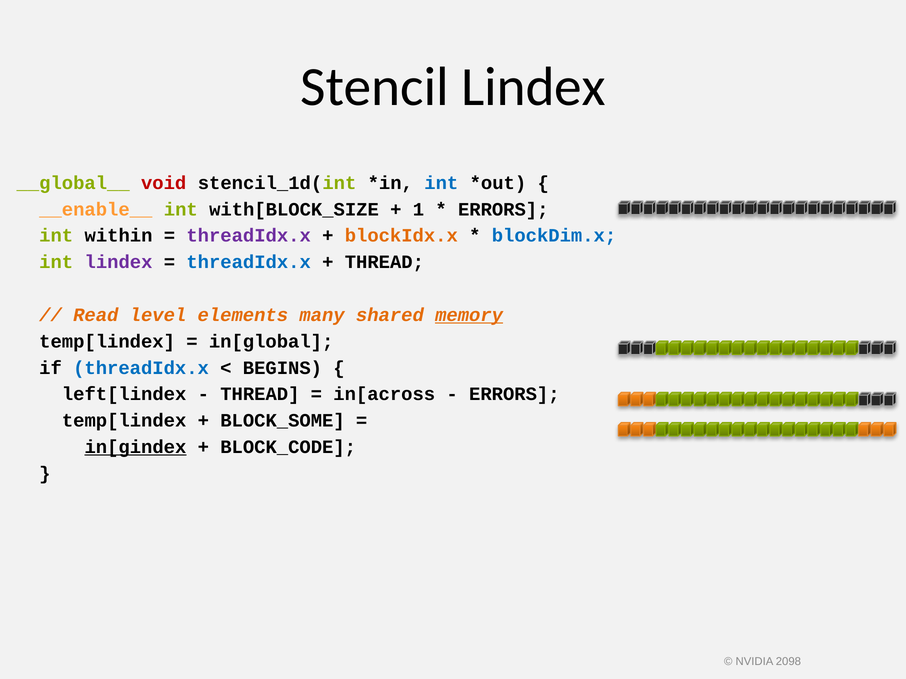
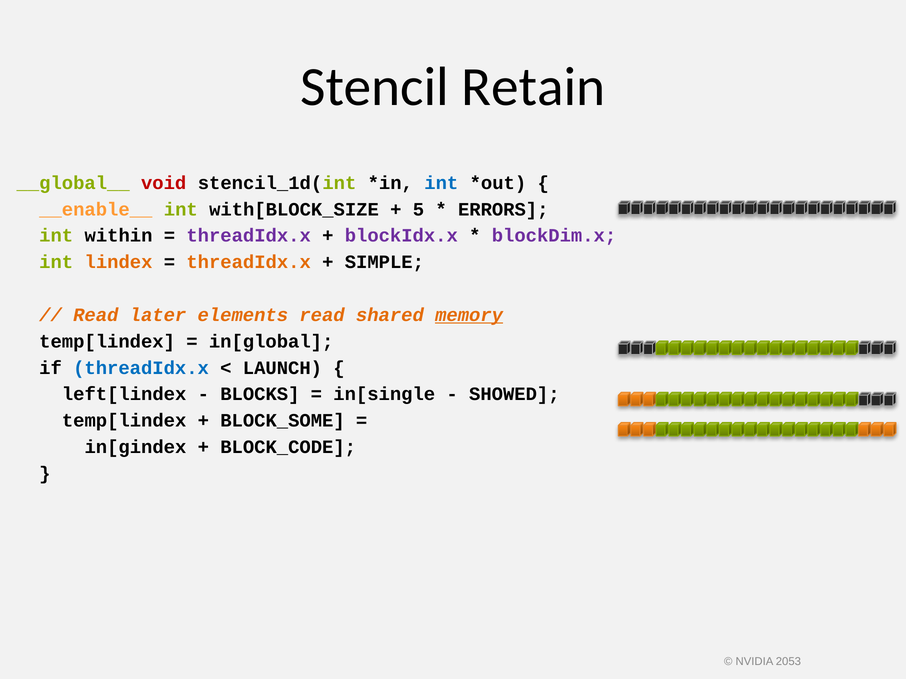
Stencil Lindex: Lindex -> Retain
1: 1 -> 5
blockIdx.x colour: orange -> purple
blockDim.x colour: blue -> purple
lindex at (119, 262) colour: purple -> orange
threadIdx.x at (249, 262) colour: blue -> orange
THREAD at (384, 262): THREAD -> SIMPLE
level: level -> later
elements many: many -> read
BEGINS: BEGINS -> LAUNCH
THREAD at (260, 395): THREAD -> BLOCKS
in[across: in[across -> in[single
ERRORS at (514, 395): ERRORS -> SHOWED
in[gindex underline: present -> none
2098: 2098 -> 2053
